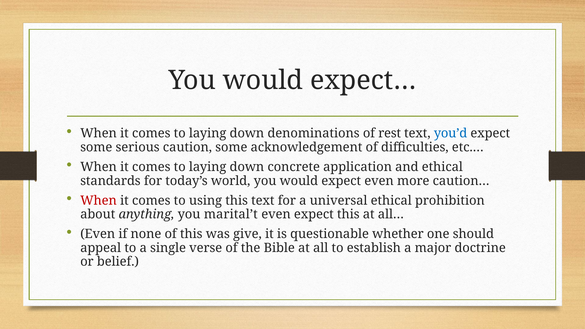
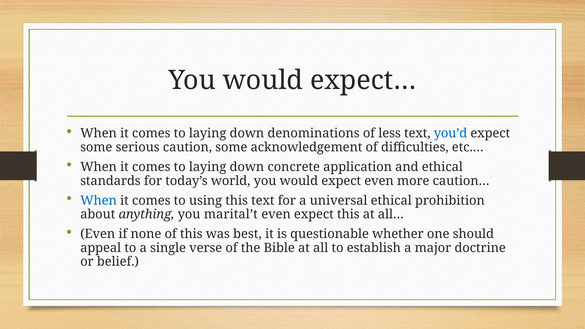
rest: rest -> less
When at (99, 201) colour: red -> blue
give: give -> best
